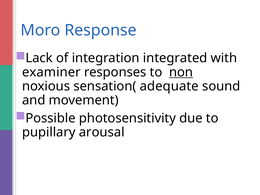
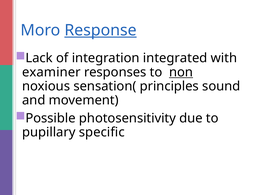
Response underline: none -> present
adequate: adequate -> principles
arousal: arousal -> specific
